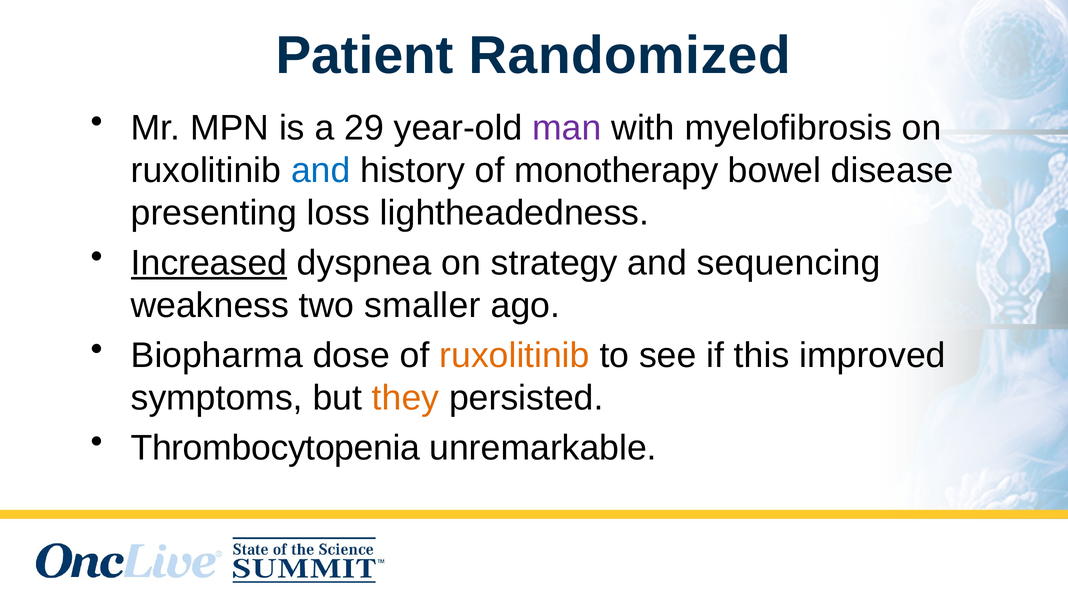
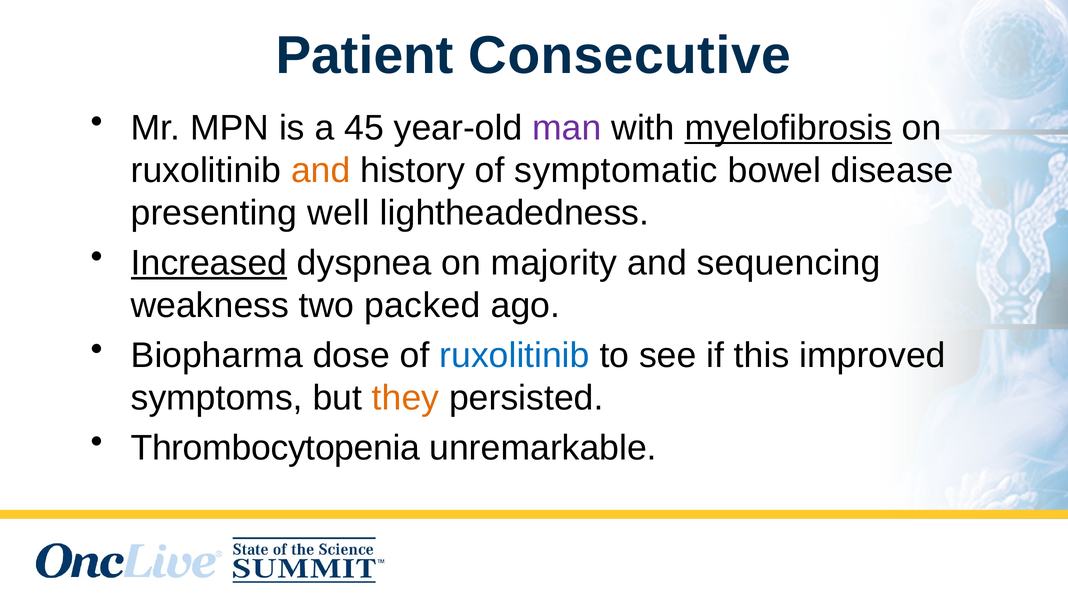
Randomized: Randomized -> Consecutive
29: 29 -> 45
myelofibrosis underline: none -> present
and at (321, 171) colour: blue -> orange
monotherapy: monotherapy -> symptomatic
loss: loss -> well
strategy: strategy -> majority
smaller: smaller -> packed
ruxolitinib at (515, 356) colour: orange -> blue
